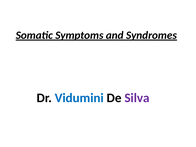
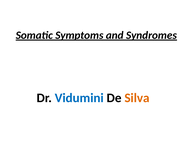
Silva colour: purple -> orange
